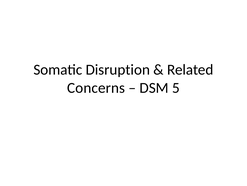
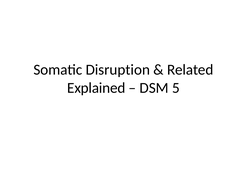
Concerns: Concerns -> Explained
